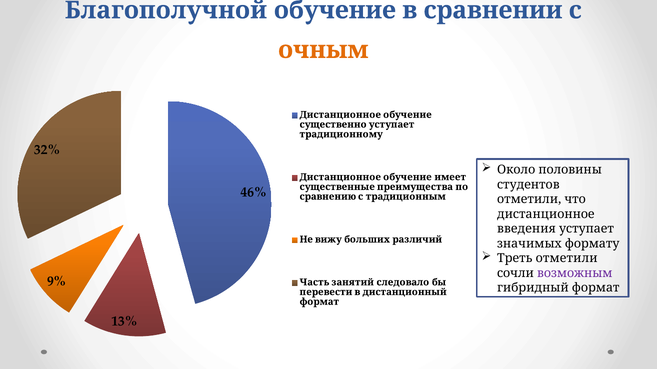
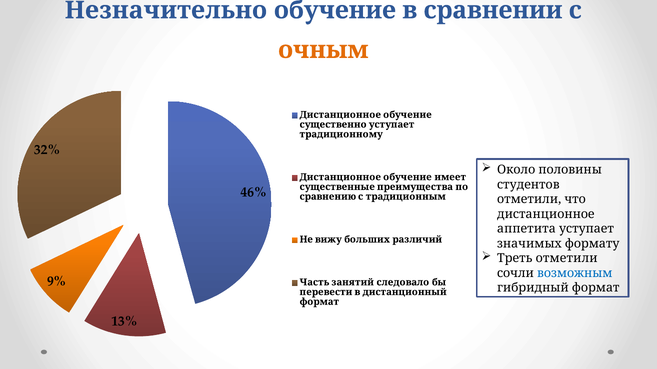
Благополучной: Благополучной -> Незначительно
введения: введения -> аппетита
возможным colour: purple -> blue
